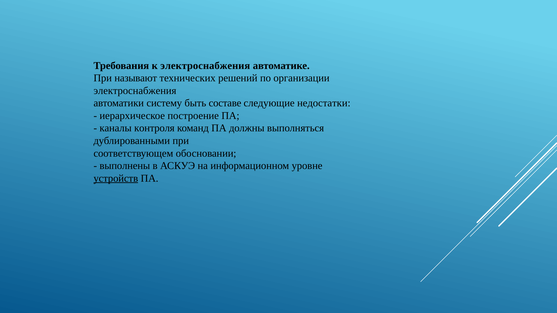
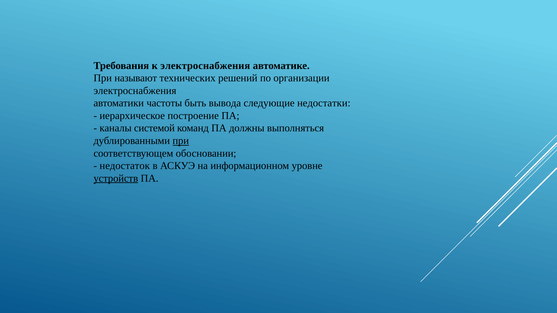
систему: систему -> частоты
составе: составе -> вывода
контроля: контроля -> системой
при at (181, 141) underline: none -> present
выполнены: выполнены -> недостаток
